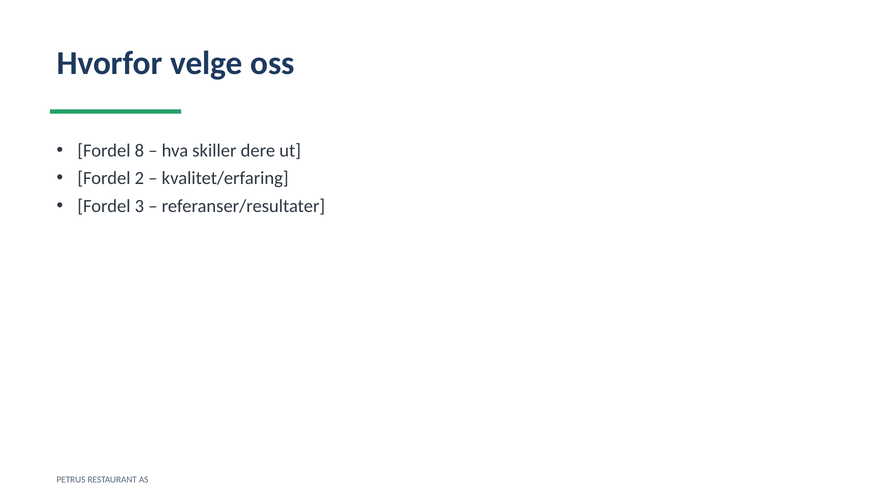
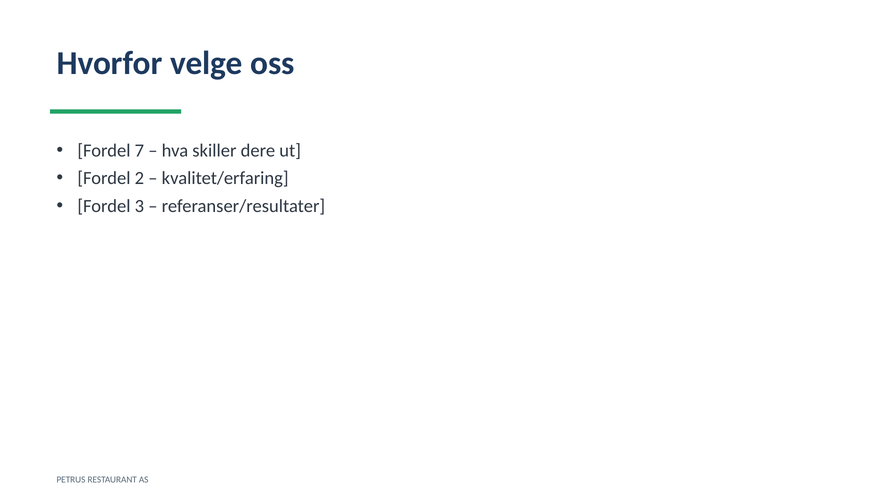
8: 8 -> 7
